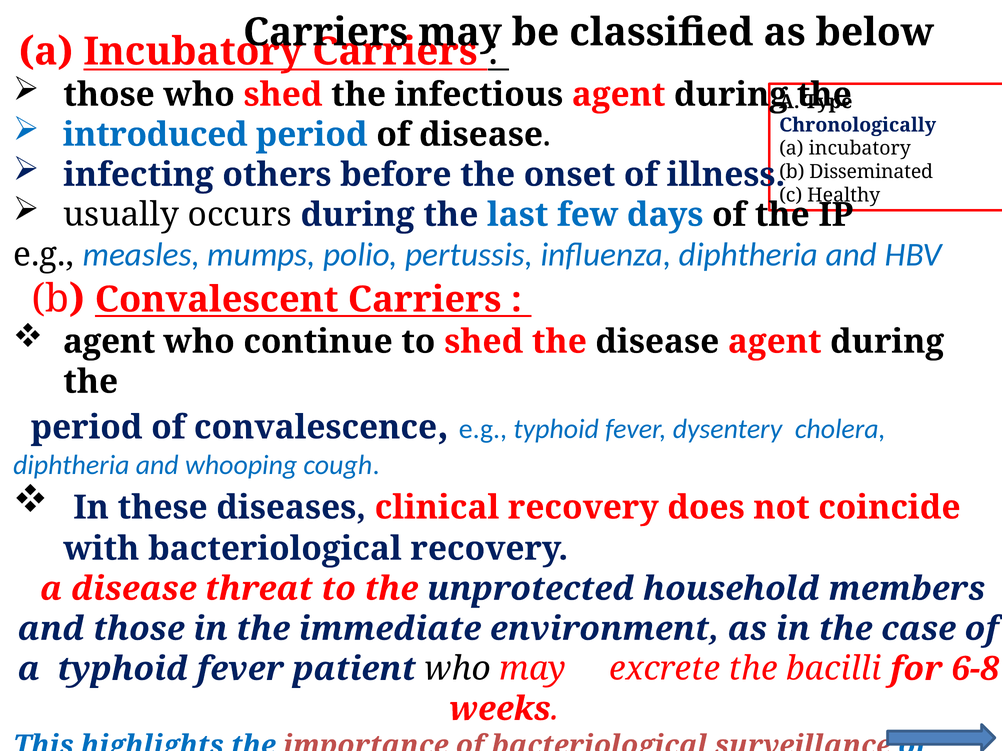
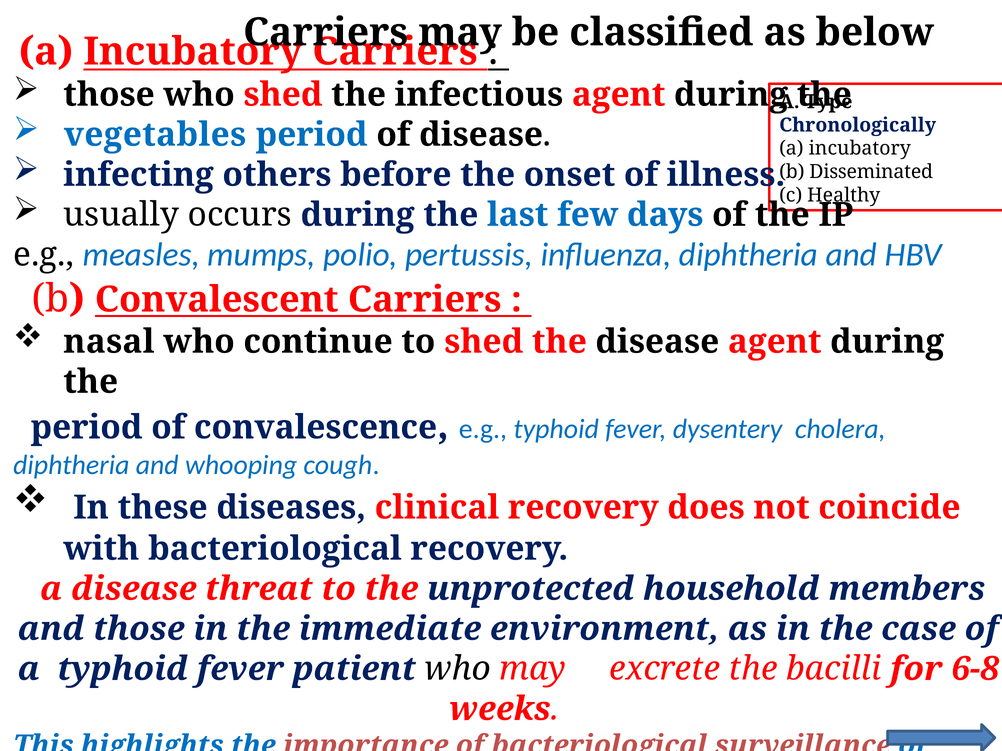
introduced: introduced -> vegetables
agent at (109, 342): agent -> nasal
